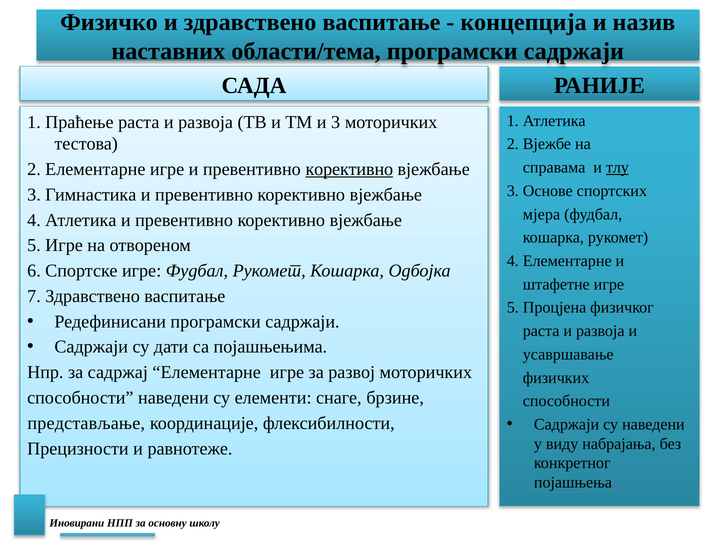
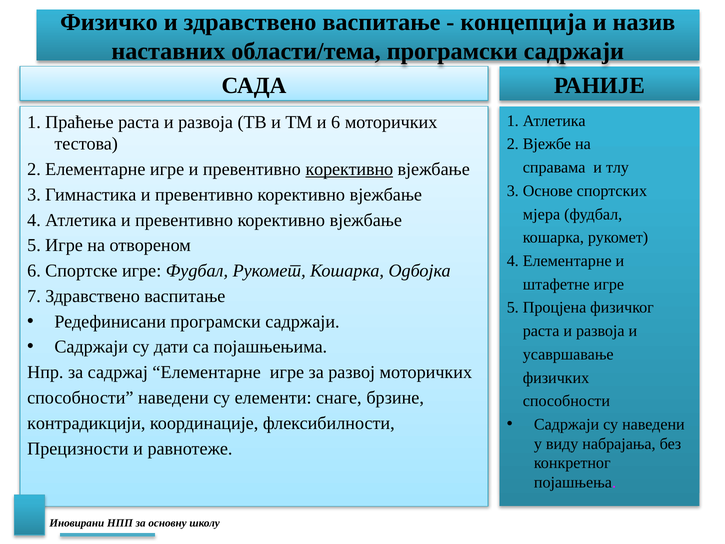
и 3: 3 -> 6
тлу underline: present -> none
представљање: представљање -> контрадикцији
